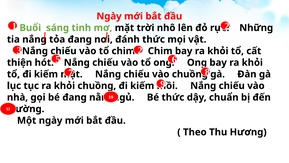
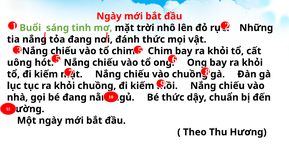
3 2: 2 -> 5
thiện: thiện -> uông
